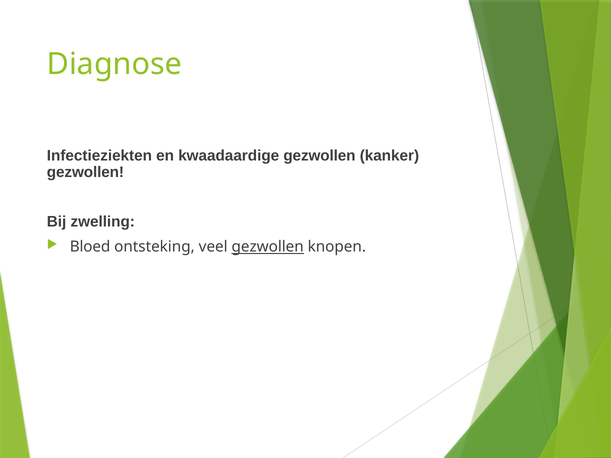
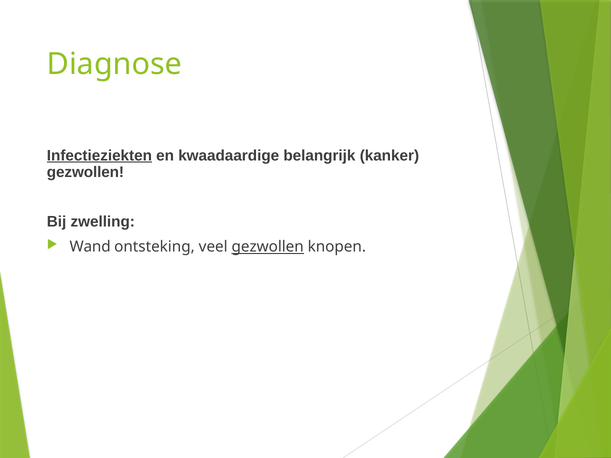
Infectieziekten underline: none -> present
kwaadaardige gezwollen: gezwollen -> belangrijk
Bloed: Bloed -> Wand
